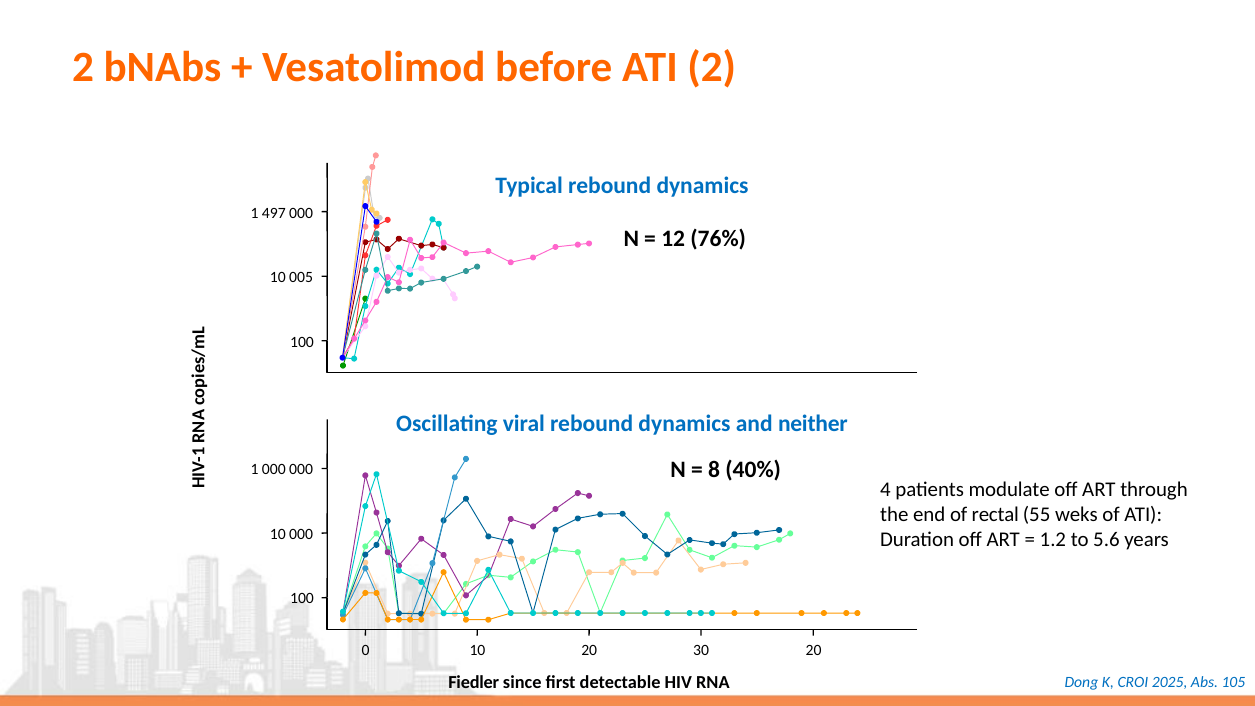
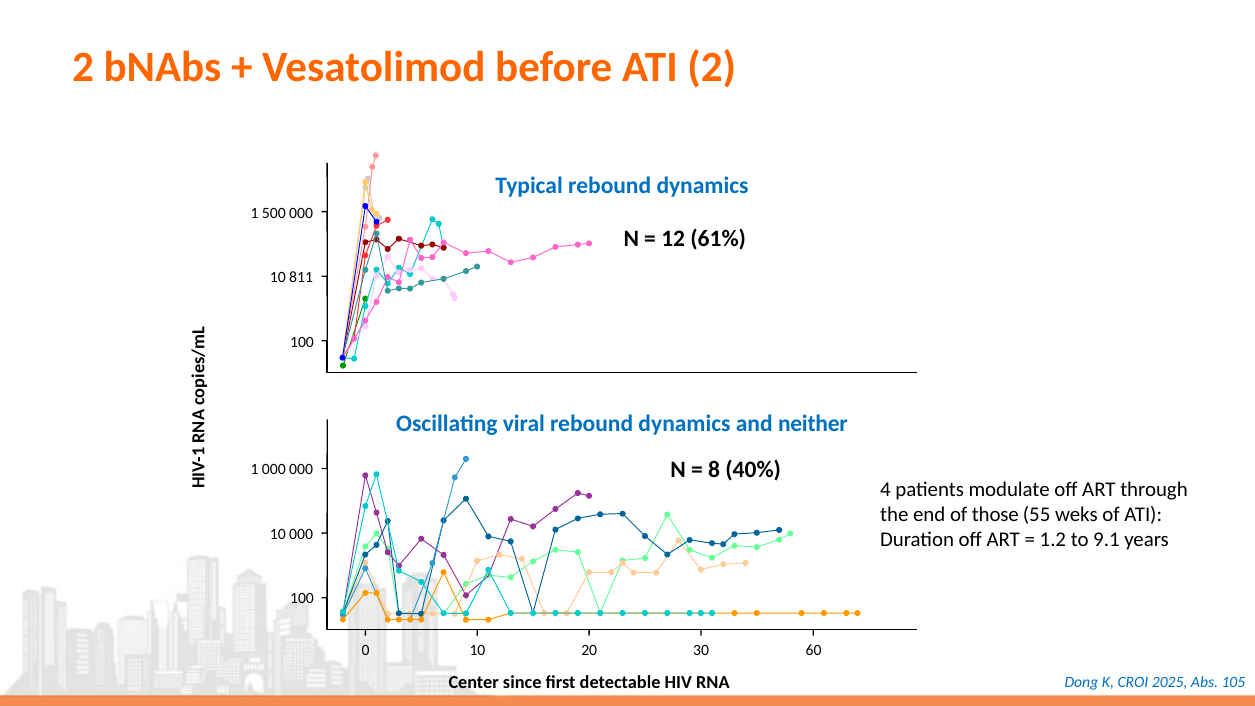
497: 497 -> 500
76%: 76% -> 61%
005: 005 -> 811
rectal: rectal -> those
5.6: 5.6 -> 9.1
30 20: 20 -> 60
Fiedler: Fiedler -> Center
